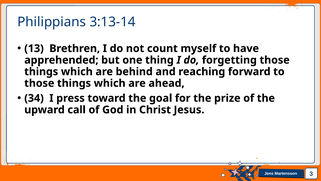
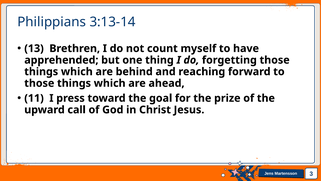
34: 34 -> 11
